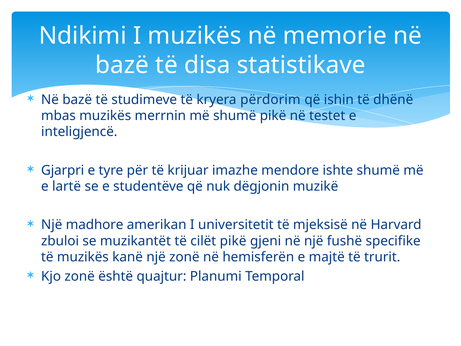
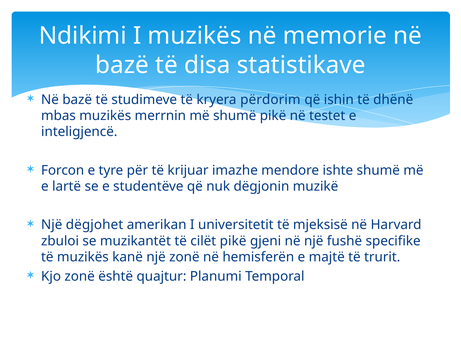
Gjarpri: Gjarpri -> Forcon
madhore: madhore -> dëgjohet
